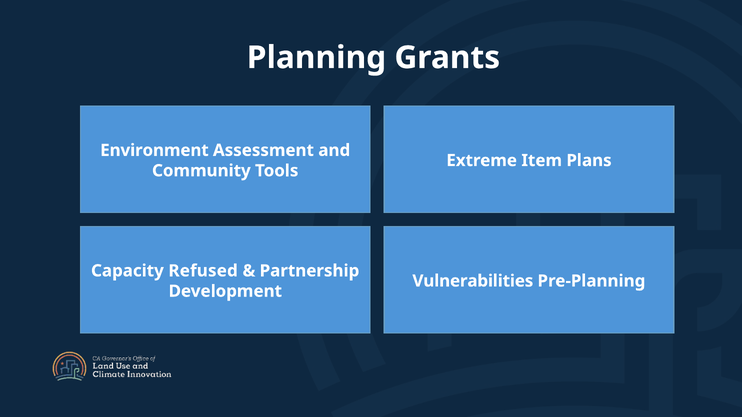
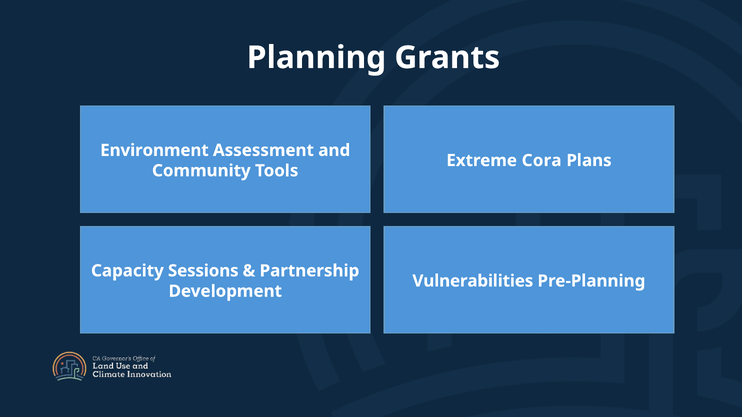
Item: Item -> Cora
Refused: Refused -> Sessions
